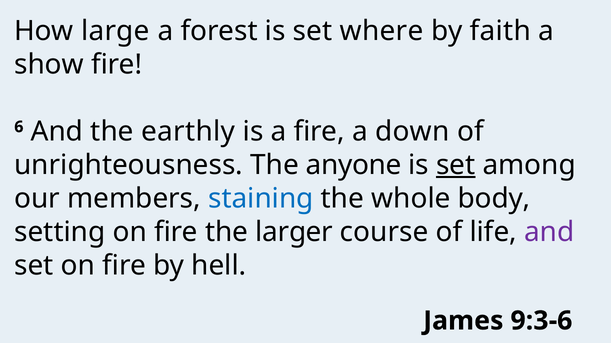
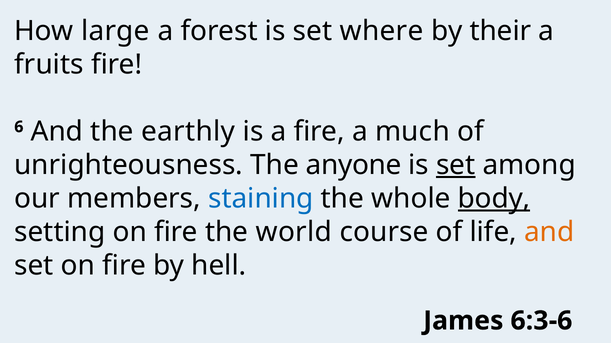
faith: faith -> their
show: show -> fruits
down: down -> much
body underline: none -> present
larger: larger -> world
and at (549, 232) colour: purple -> orange
9:3-6: 9:3-6 -> 6:3-6
